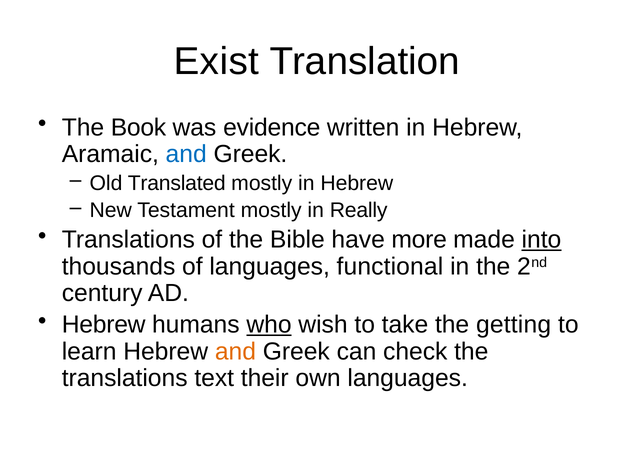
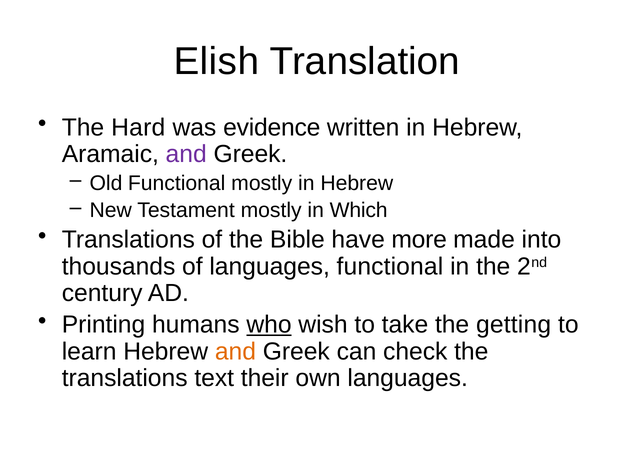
Exist: Exist -> Elish
Book: Book -> Hard
and at (186, 154) colour: blue -> purple
Old Translated: Translated -> Functional
Really: Really -> Which
into underline: present -> none
Hebrew at (104, 324): Hebrew -> Printing
